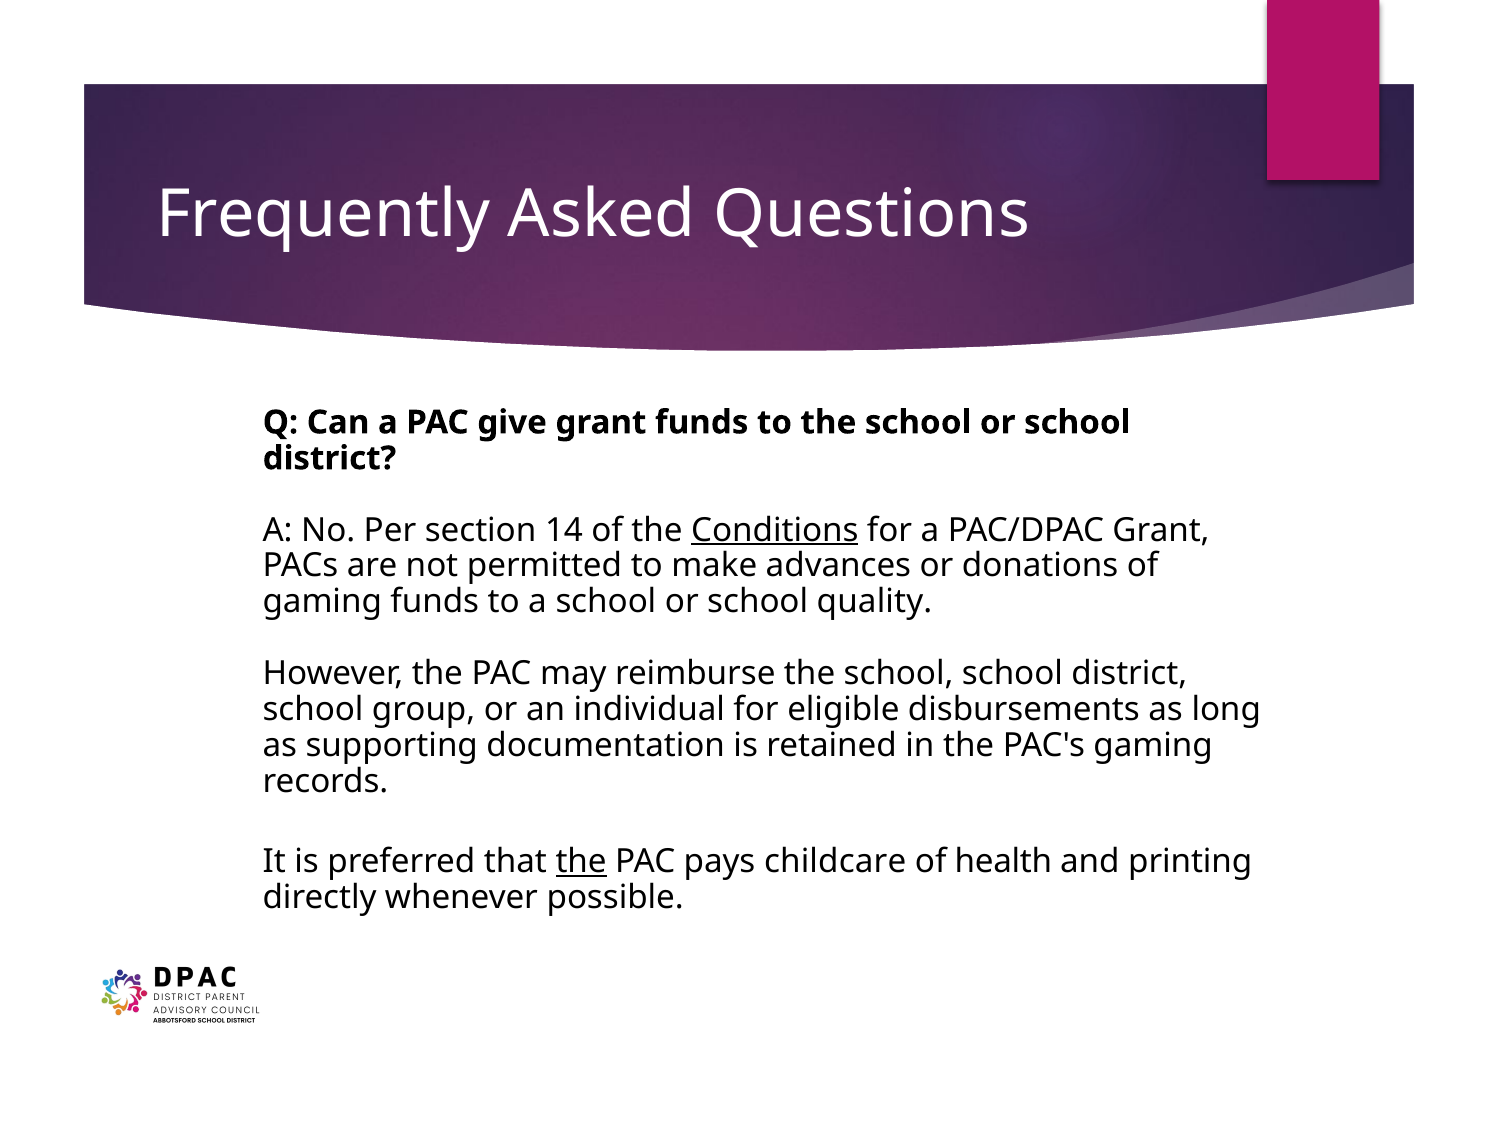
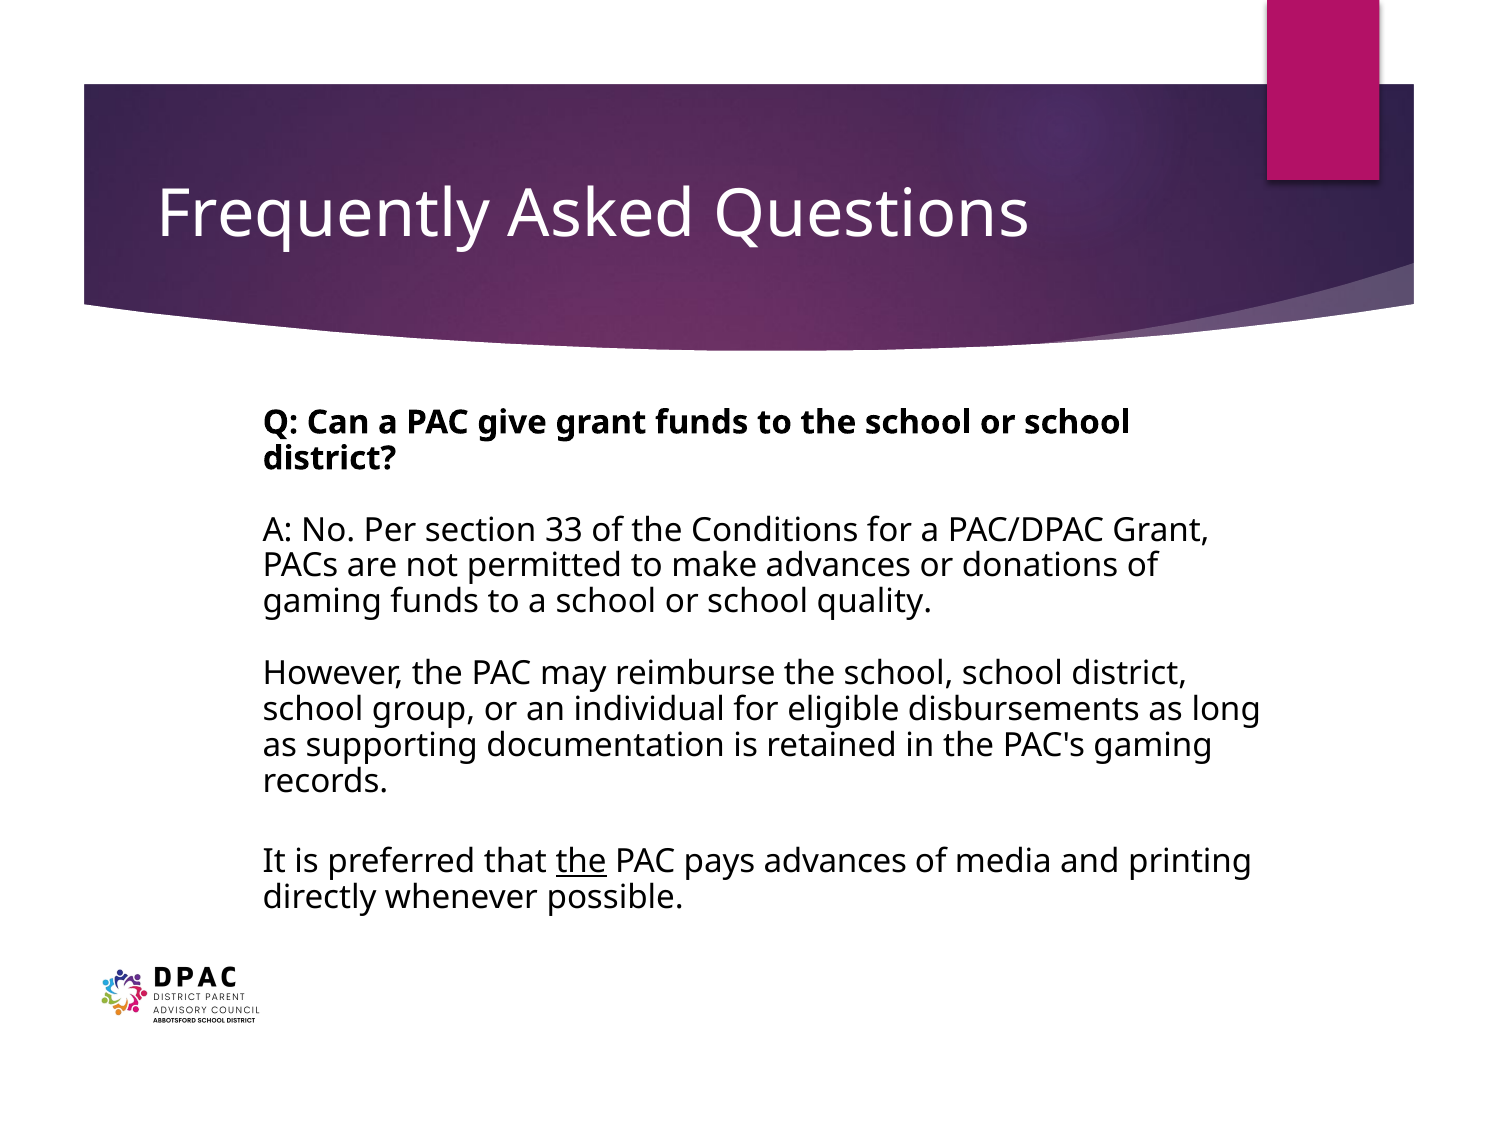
14: 14 -> 33
Conditions underline: present -> none
pays childcare: childcare -> advances
health: health -> media
